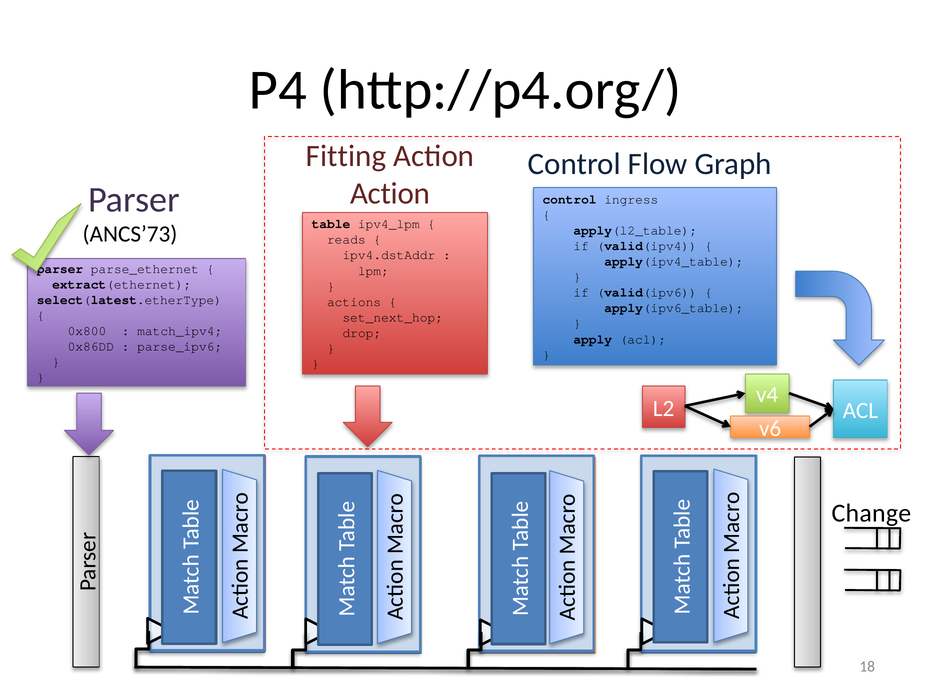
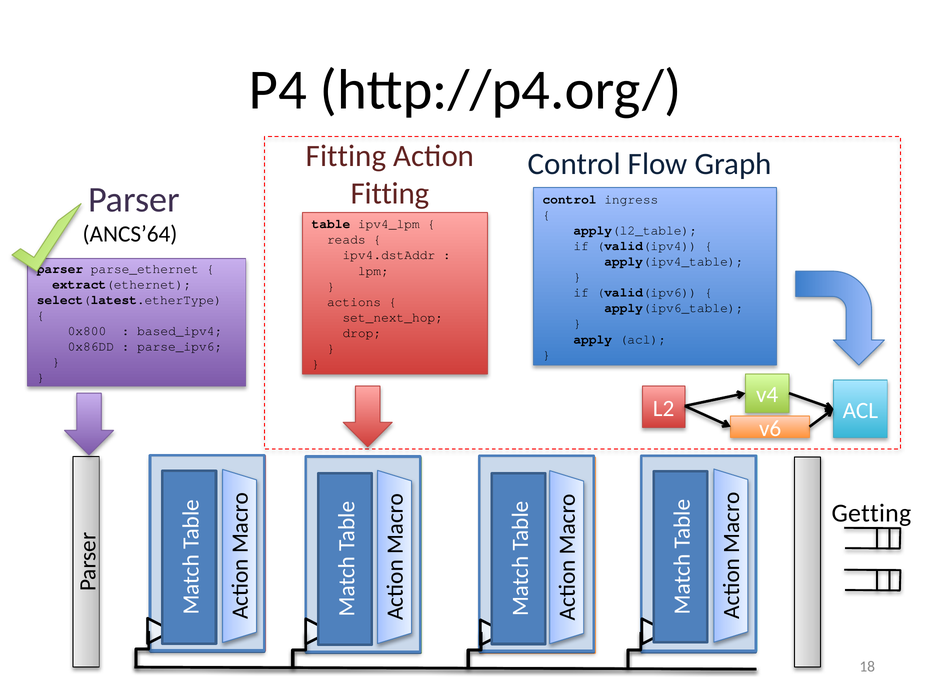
Action at (390, 194): Action -> Fitting
ANCS’73: ANCS’73 -> ANCS’64
match_ipv4: match_ipv4 -> based_ipv4
Change: Change -> Getting
